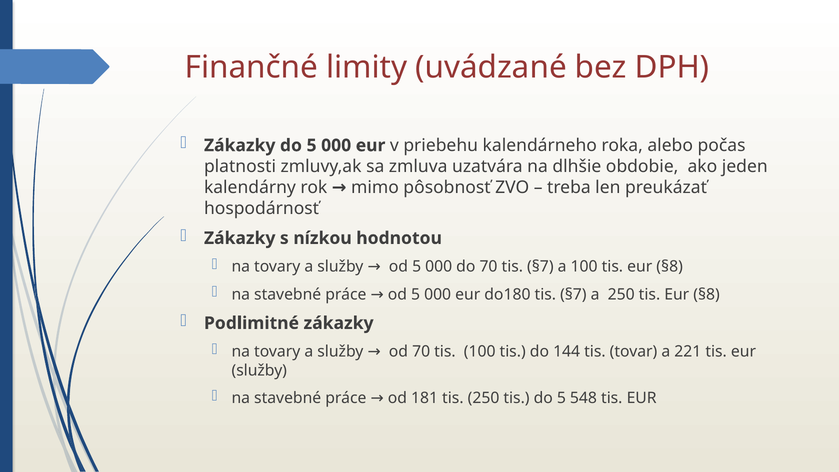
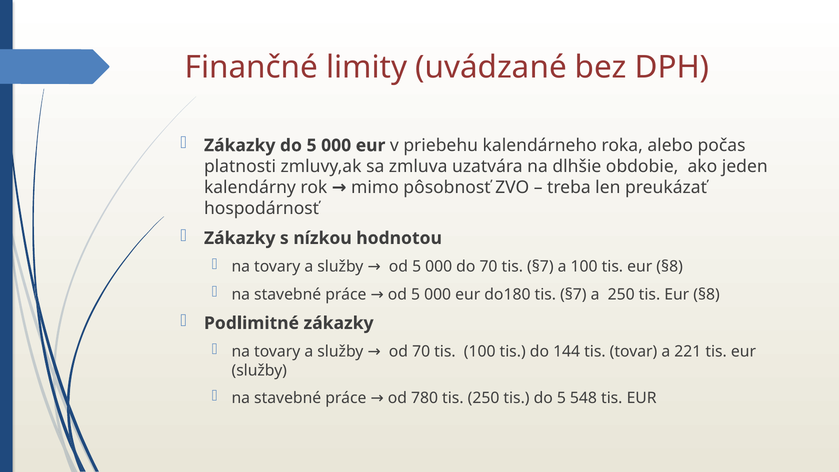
181: 181 -> 780
